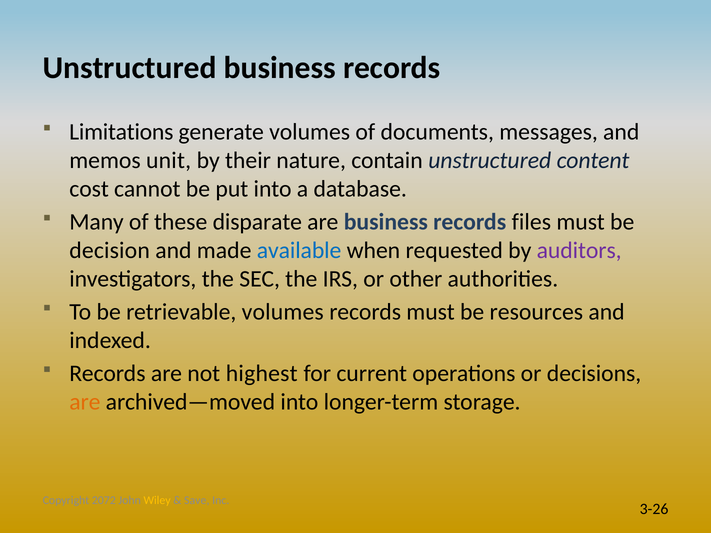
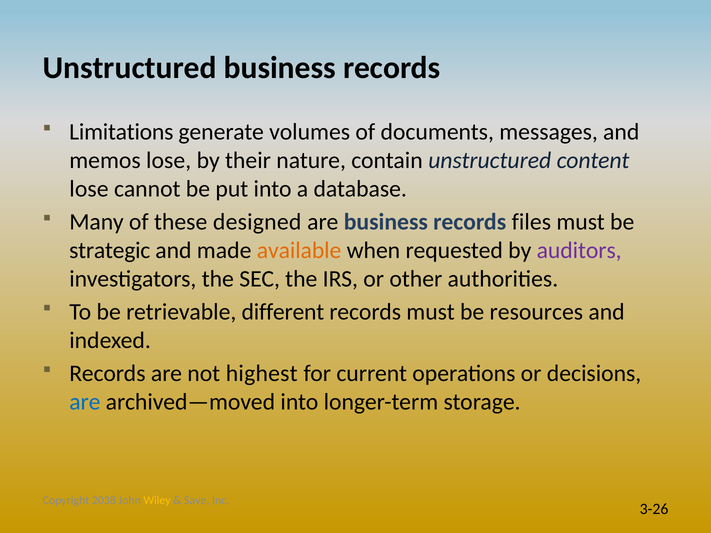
memos unit: unit -> lose
cost at (89, 189): cost -> lose
disparate: disparate -> designed
decision: decision -> strategic
available colour: blue -> orange
retrievable volumes: volumes -> different
are at (85, 402) colour: orange -> blue
2072: 2072 -> 2038
